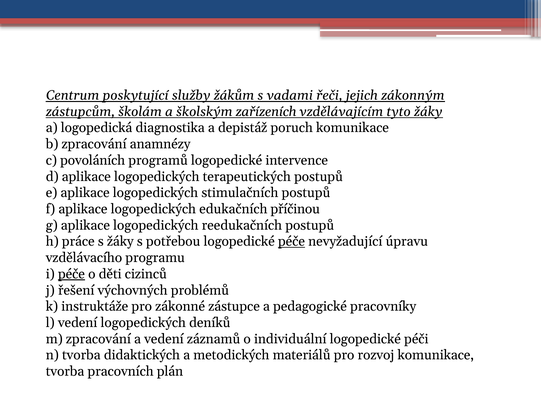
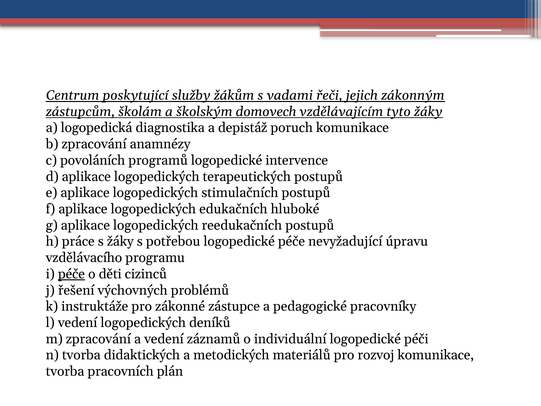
zařízeních: zařízeních -> domovech
příčinou: příčinou -> hluboké
péče at (291, 241) underline: present -> none
